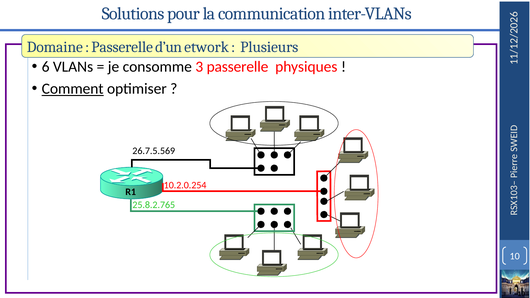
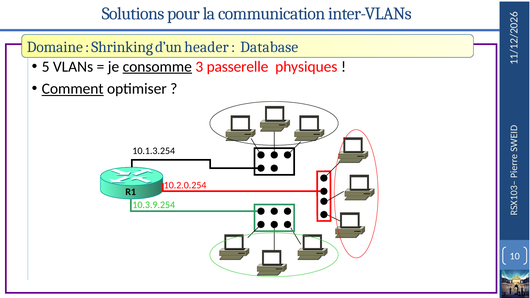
Passerelle at (122, 47): Passerelle -> Shrinking
etwork: etwork -> header
Plusieurs: Plusieurs -> Database
6 at (46, 67): 6 -> 5
consomme underline: none -> present
26.7.5.569: 26.7.5.569 -> 10.1.3.254
25.8.2.765: 25.8.2.765 -> 10.3.9.254
